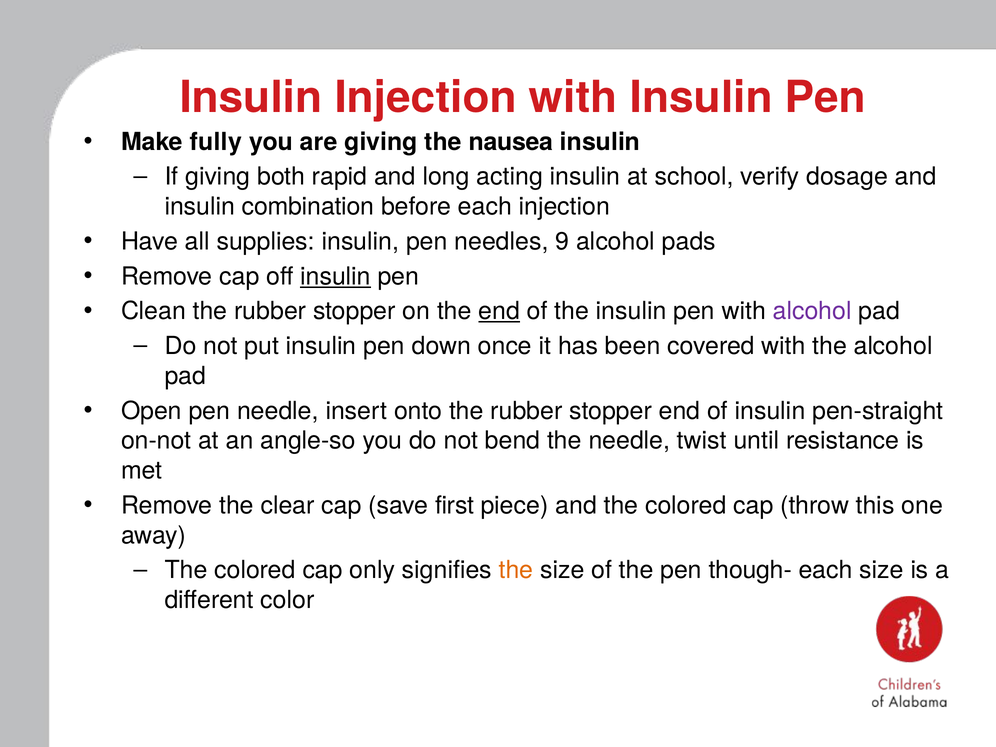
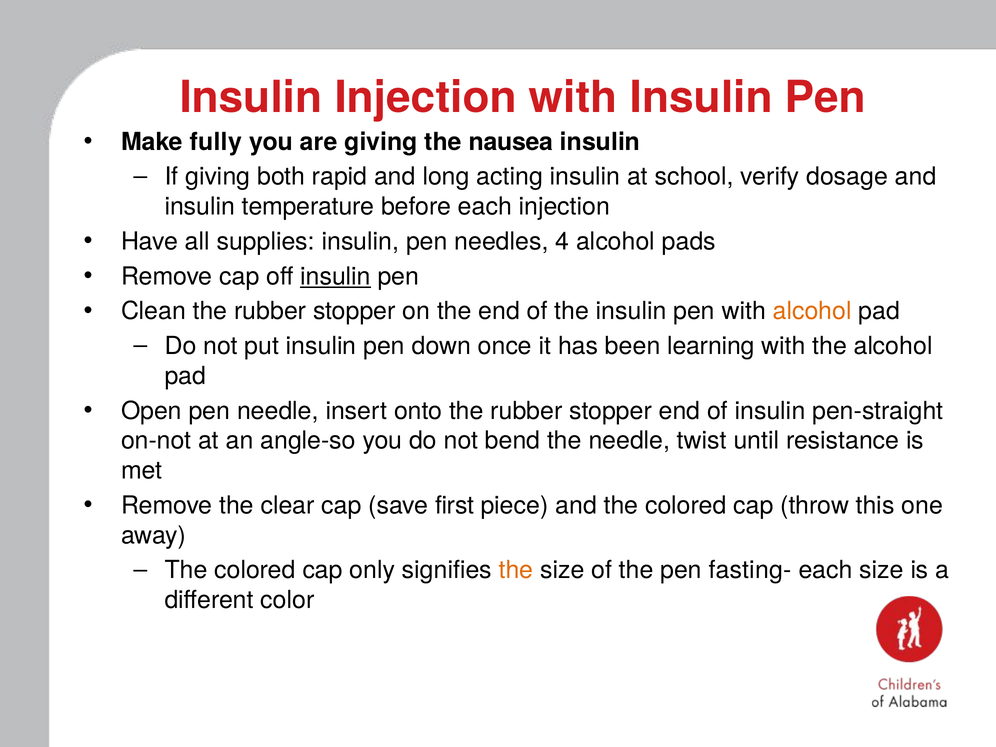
combination: combination -> temperature
9: 9 -> 4
end at (499, 311) underline: present -> none
alcohol at (812, 311) colour: purple -> orange
covered: covered -> learning
though-: though- -> fasting-
